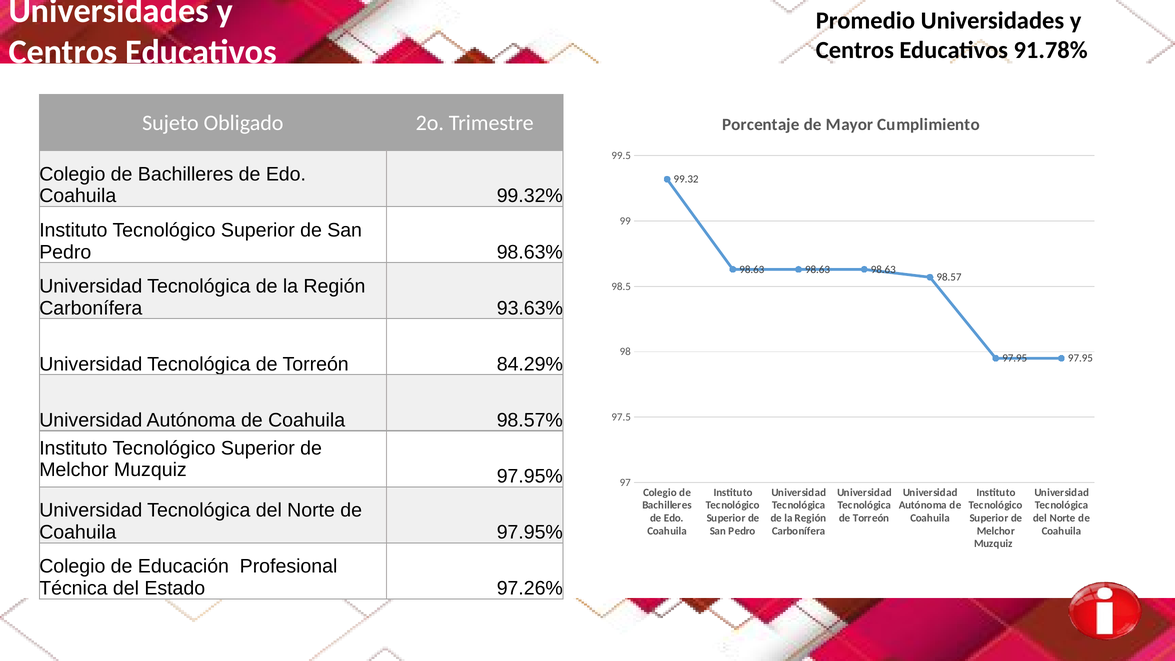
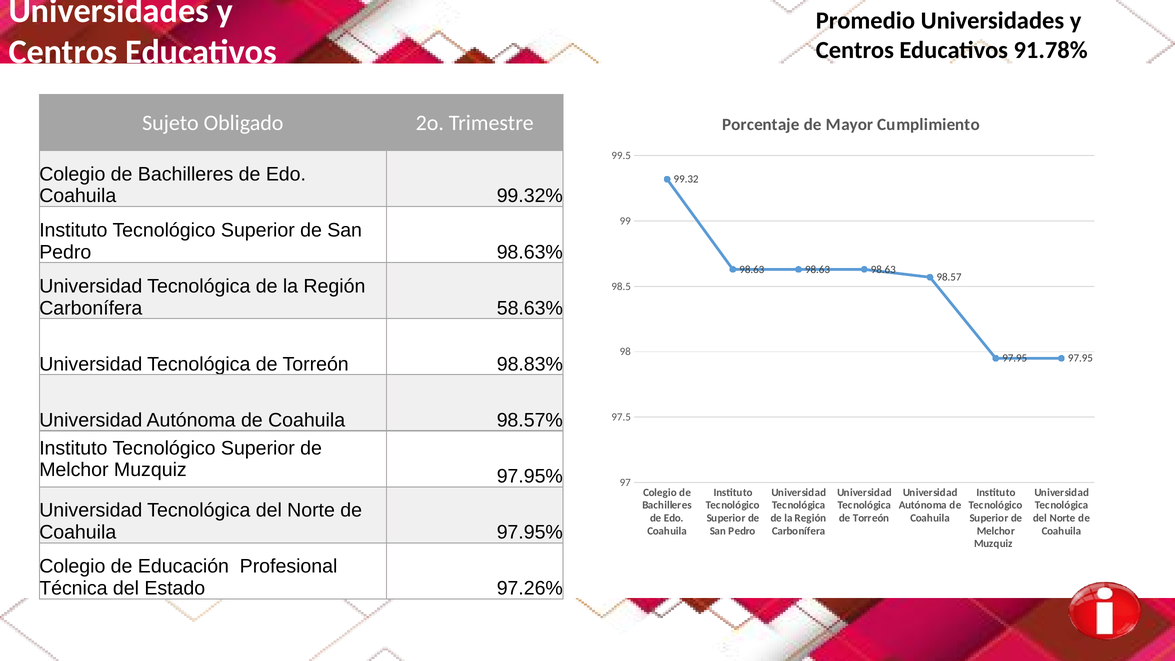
93.63%: 93.63% -> 58.63%
84.29%: 84.29% -> 98.83%
